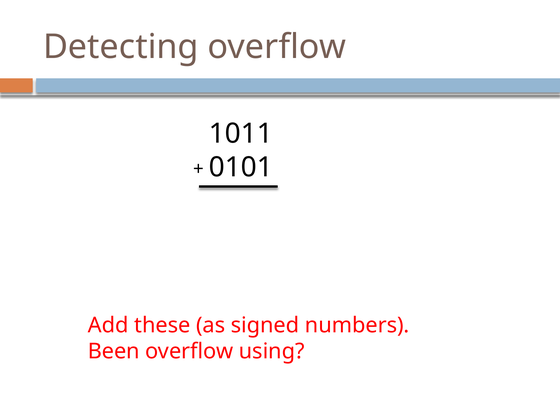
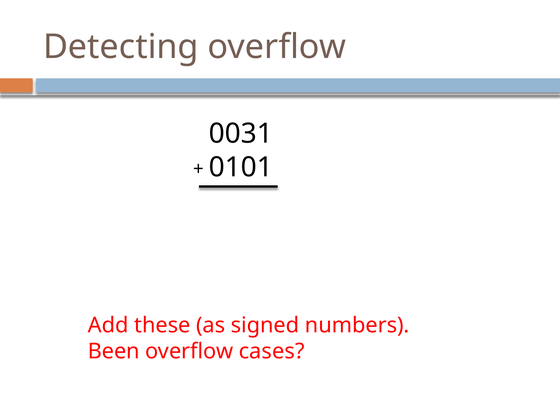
1011: 1011 -> 0031
using: using -> cases
